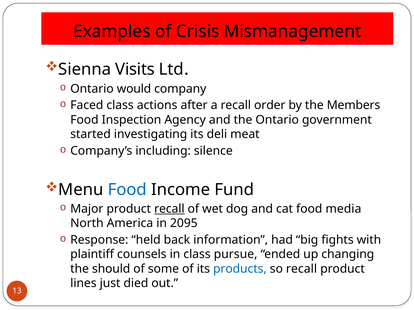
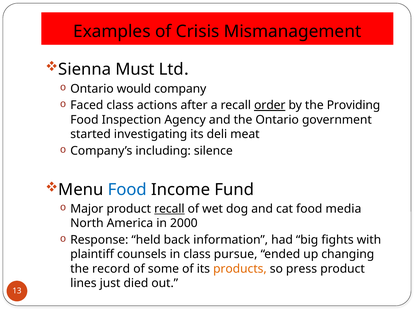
Visits: Visits -> Must
order underline: none -> present
Members: Members -> Providing
2095: 2095 -> 2000
should: should -> record
products colour: blue -> orange
so recall: recall -> press
